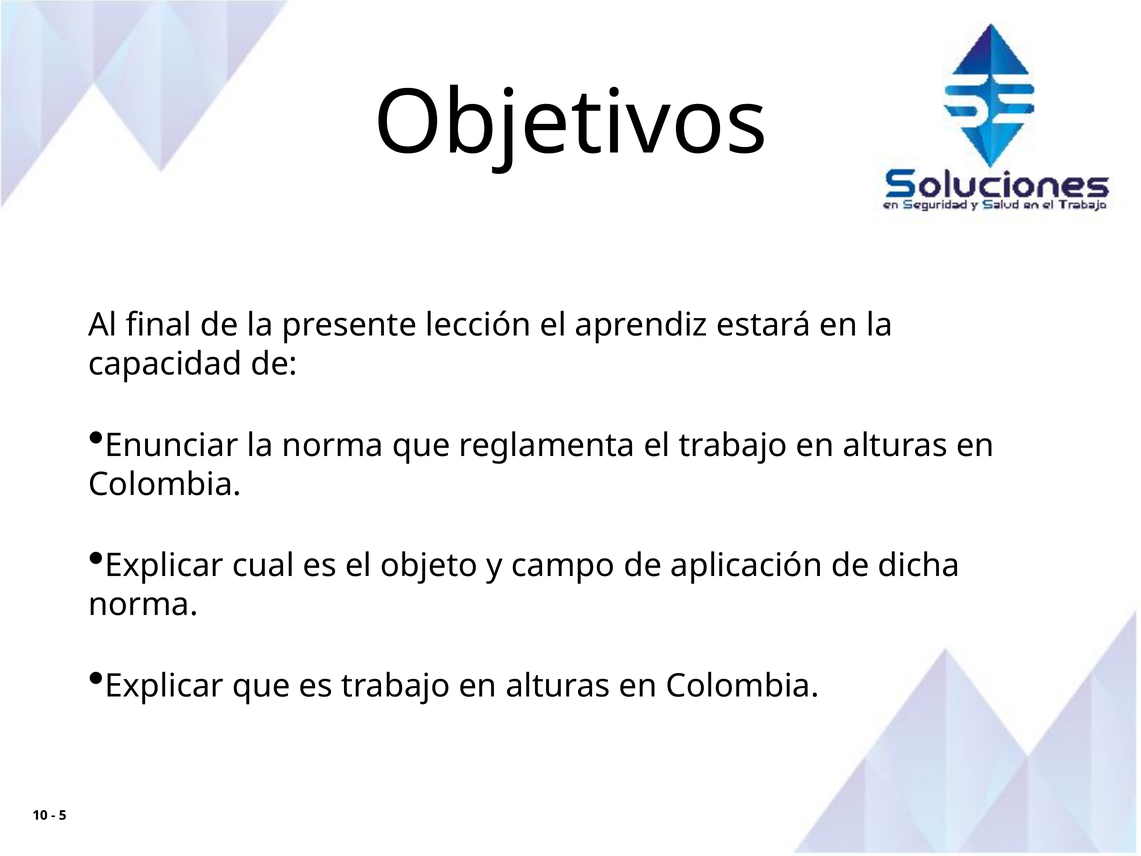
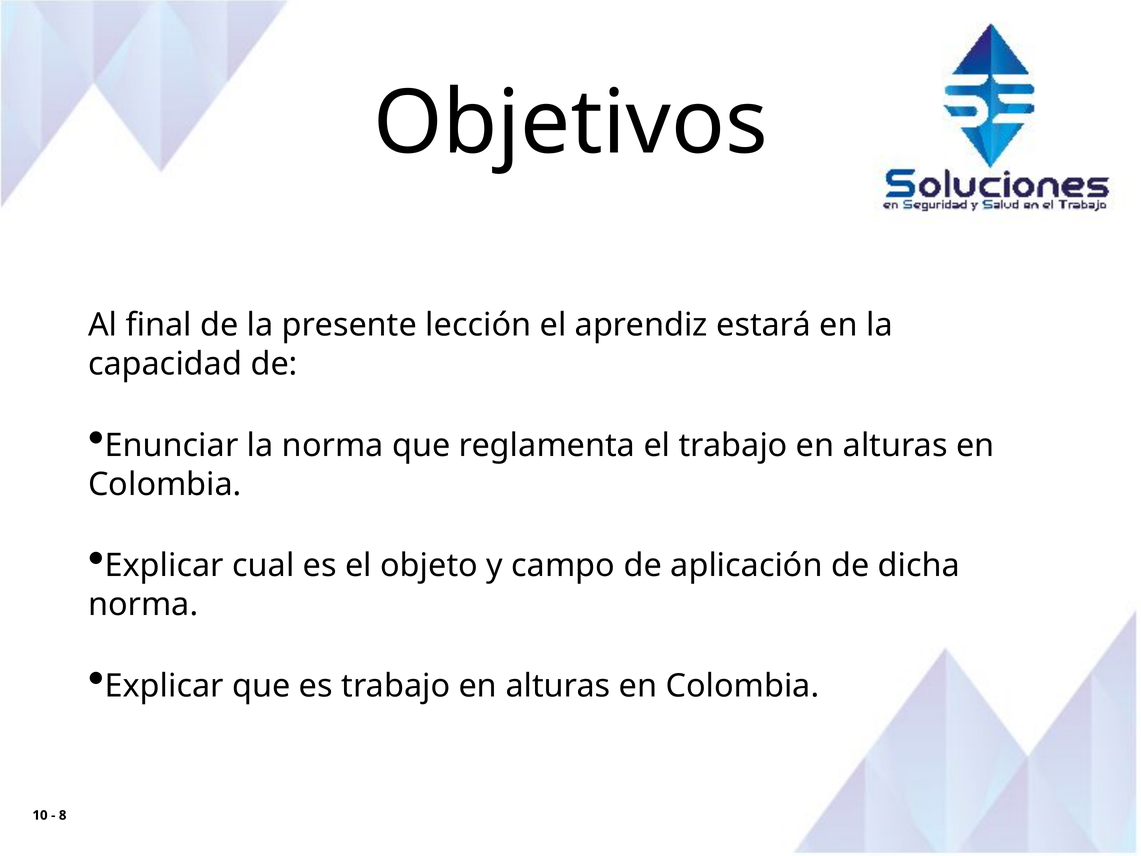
5: 5 -> 8
